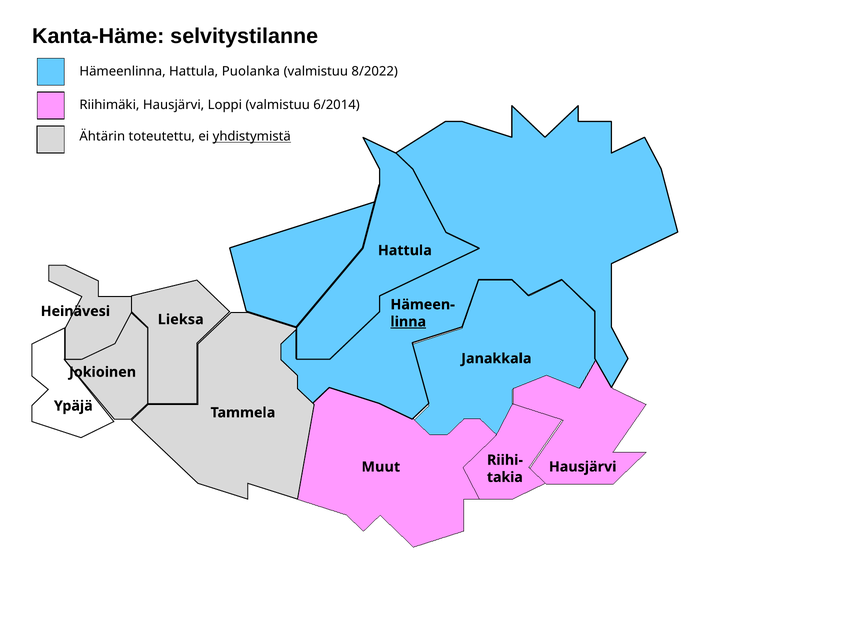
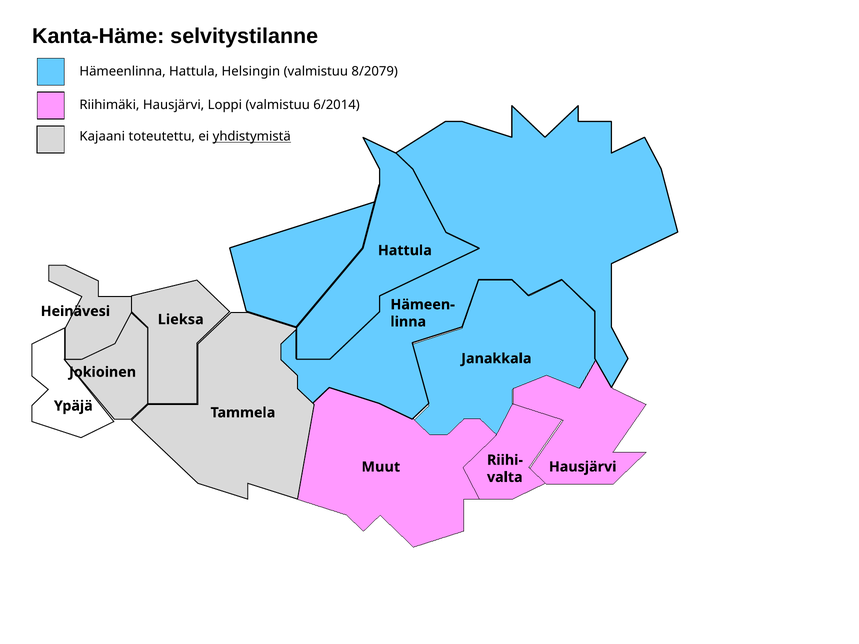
Puolanka: Puolanka -> Helsingin
8/2022: 8/2022 -> 8/2079
Ähtärin: Ähtärin -> Kajaani
linna underline: present -> none
takia: takia -> valta
